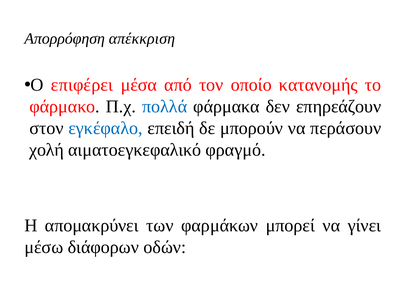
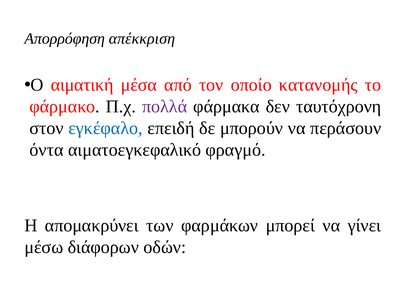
επιφέρει: επιφέρει -> αιματική
πολλά colour: blue -> purple
επηρεάζουν: επηρεάζουν -> ταυτόχρονη
χολή: χολή -> όντα
